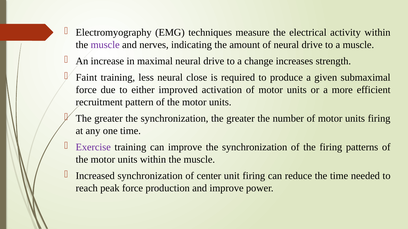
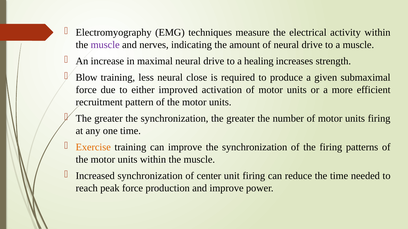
change: change -> healing
Faint: Faint -> Blow
Exercise colour: purple -> orange
